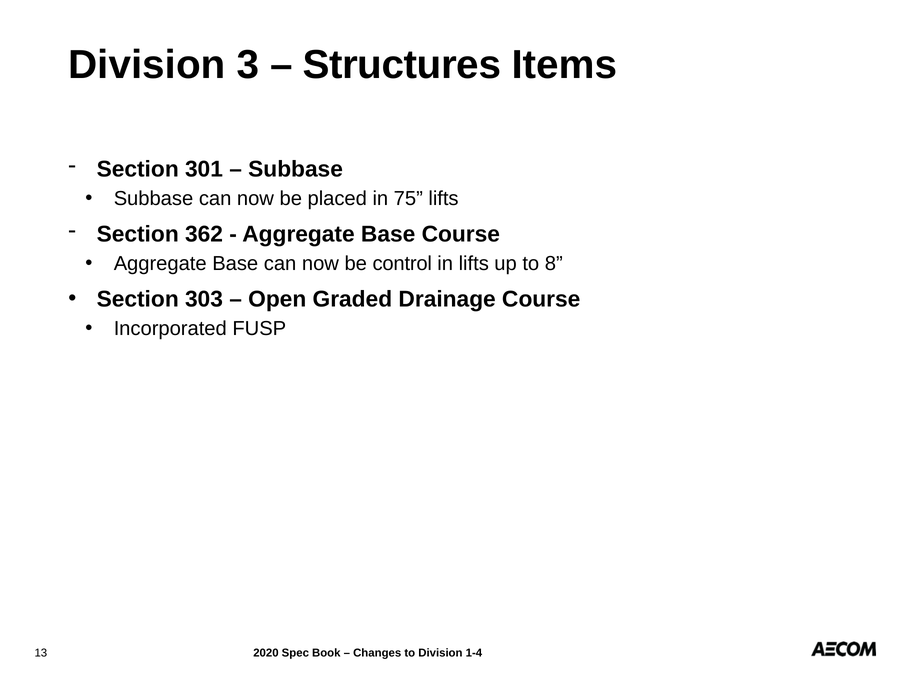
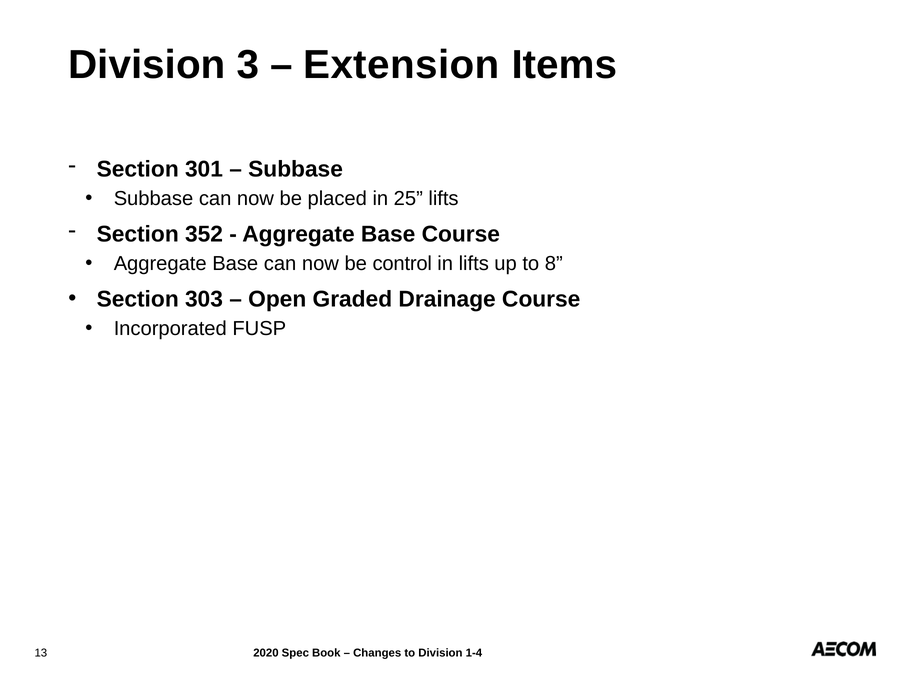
Structures: Structures -> Extension
75: 75 -> 25
362: 362 -> 352
